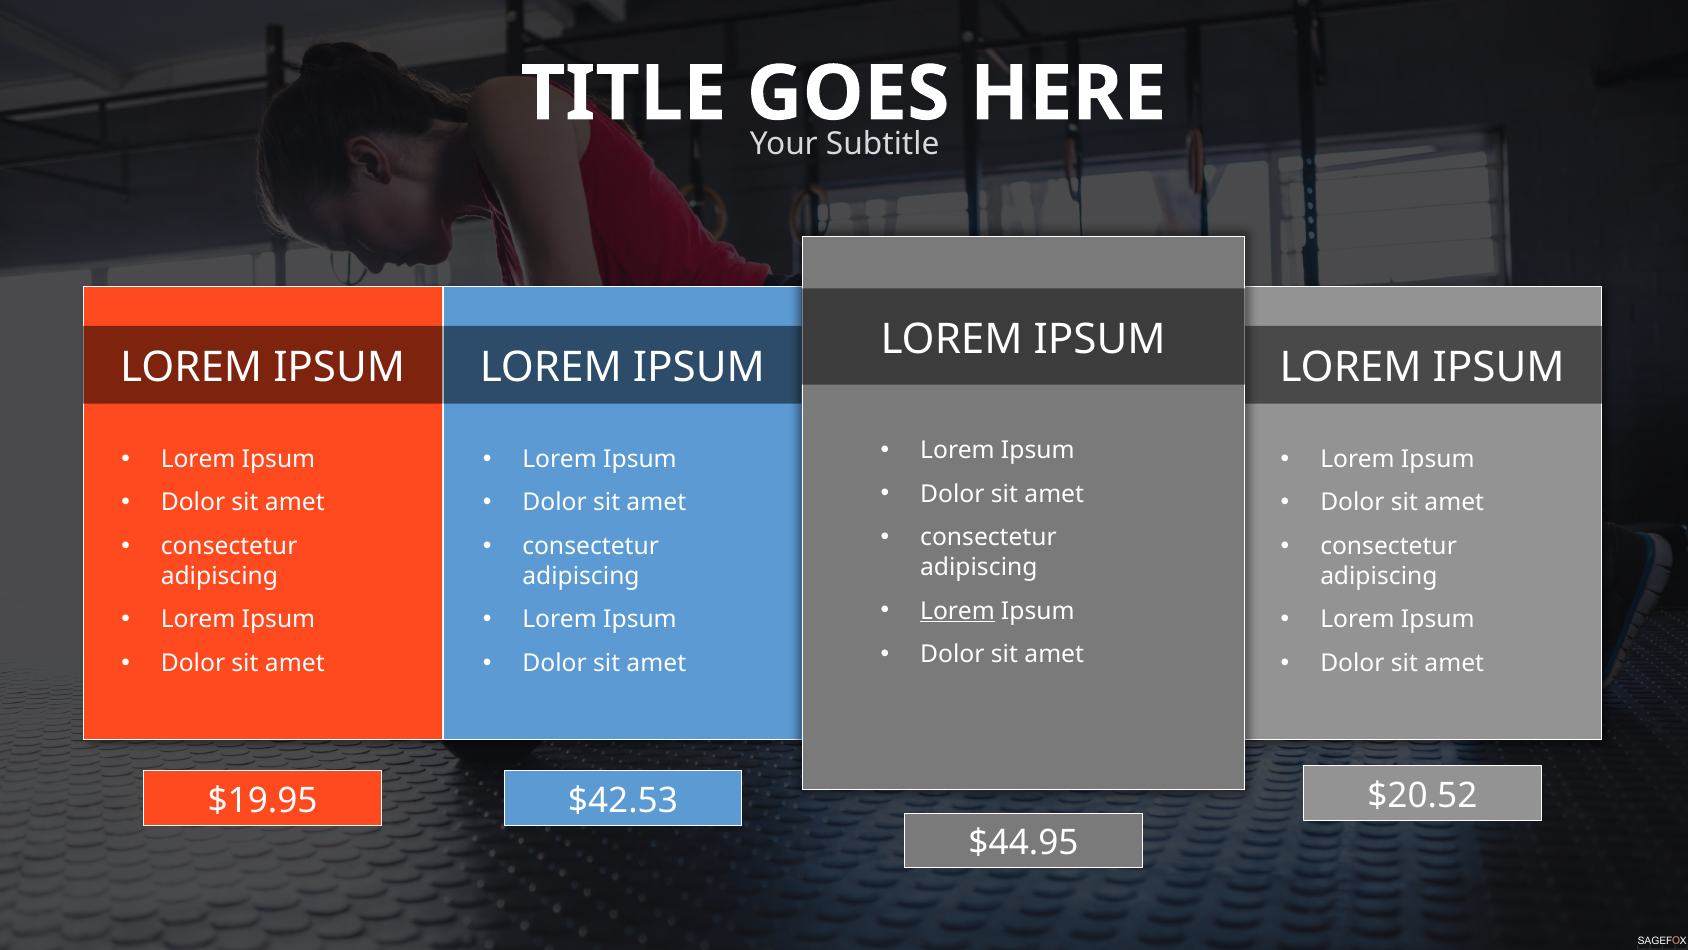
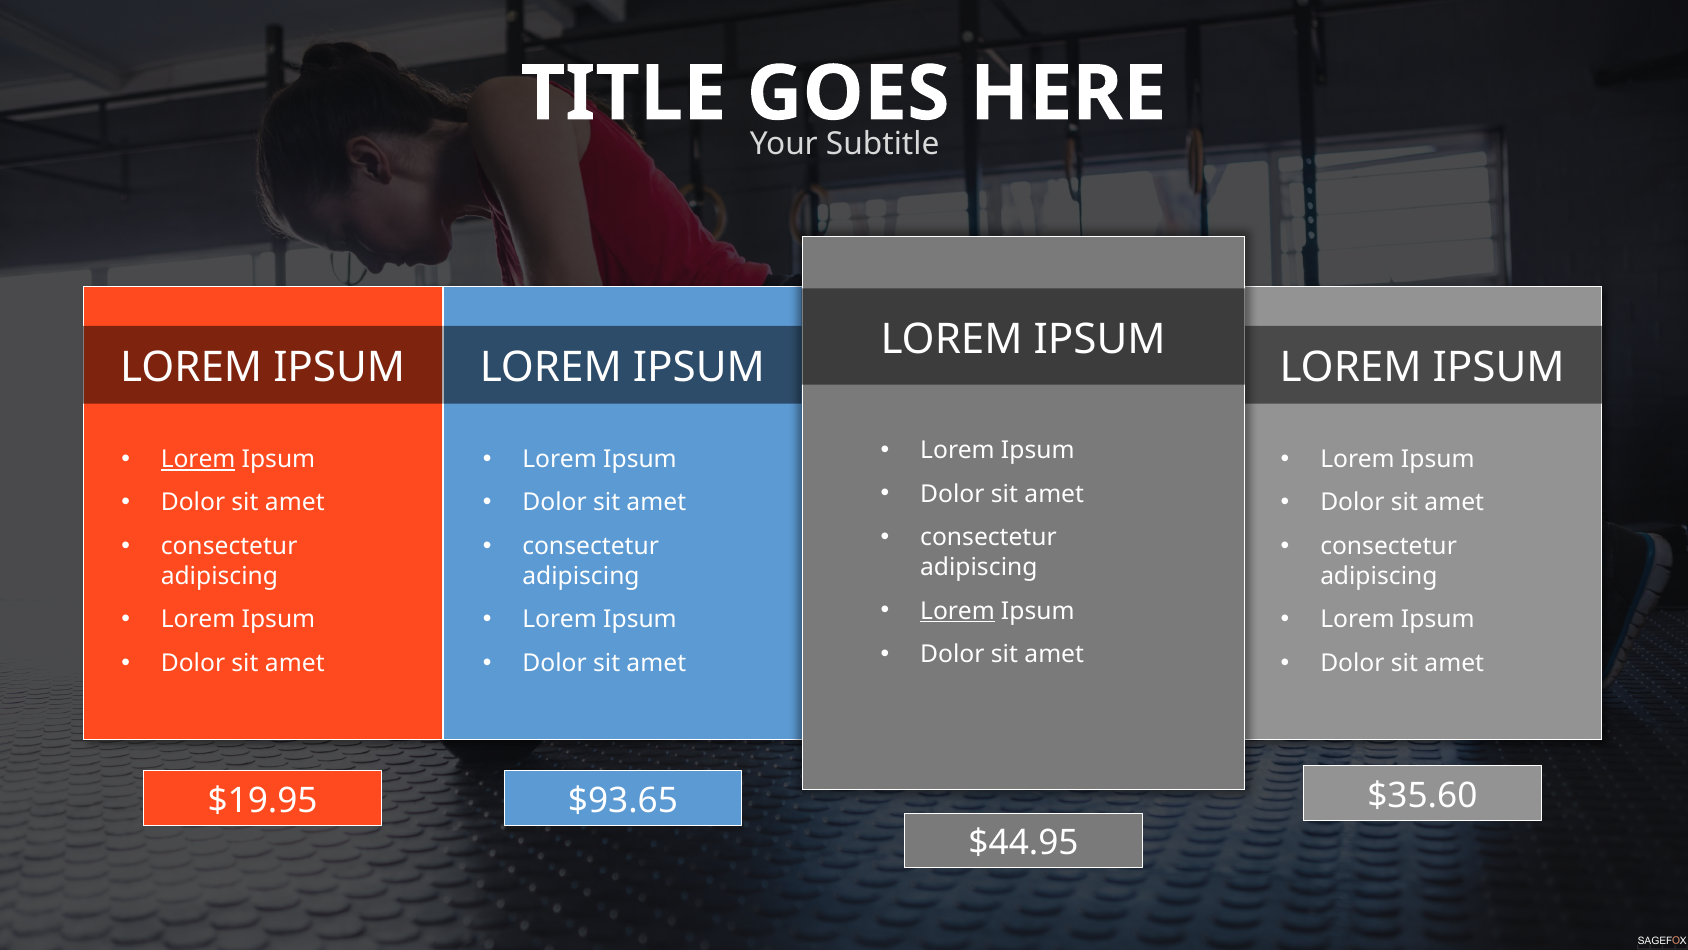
Lorem at (198, 459) underline: none -> present
$20.52: $20.52 -> $35.60
$42.53: $42.53 -> $93.65
